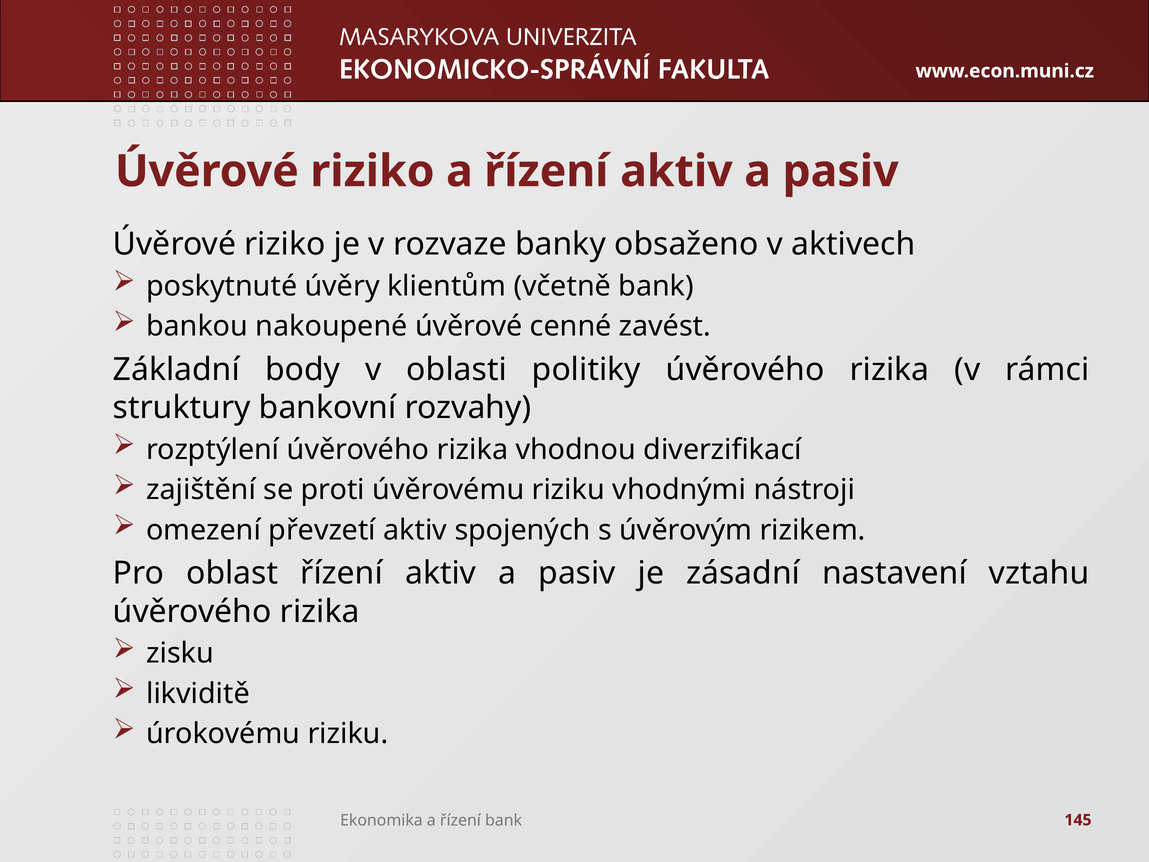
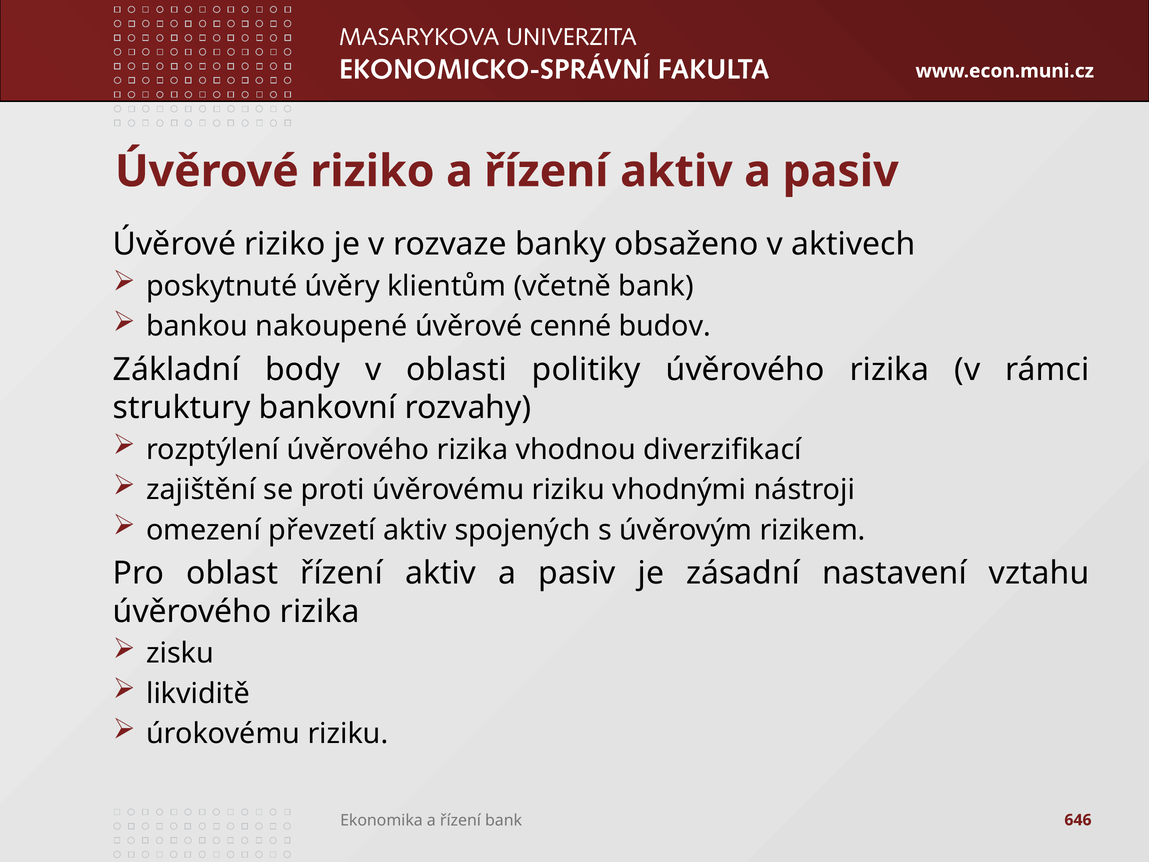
zavést: zavést -> budov
145: 145 -> 646
